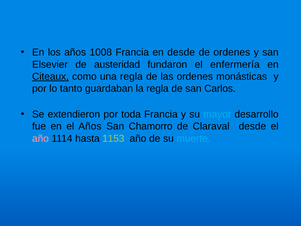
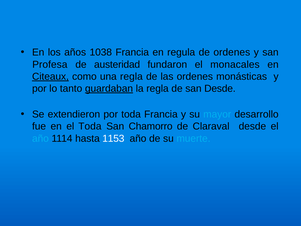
1008: 1008 -> 1038
en desde: desde -> regula
Elsevier: Elsevier -> Profesa
enfermería: enfermería -> monacales
guardaban underline: none -> present
san Carlos: Carlos -> Desde
el Años: Años -> Toda
año at (40, 138) colour: pink -> light blue
1153 colour: light green -> white
